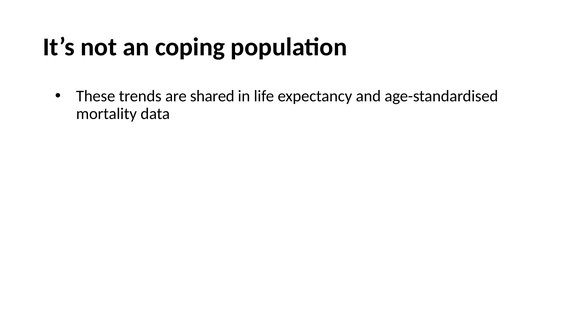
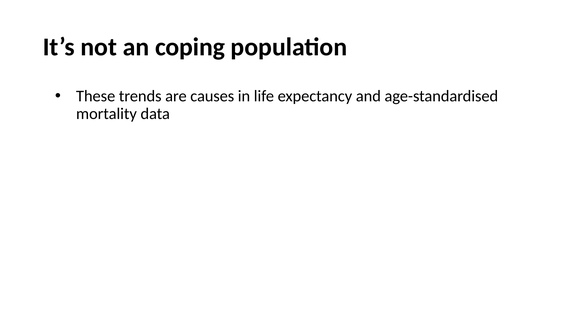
shared: shared -> causes
